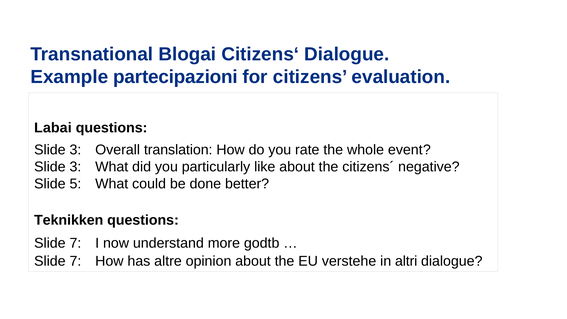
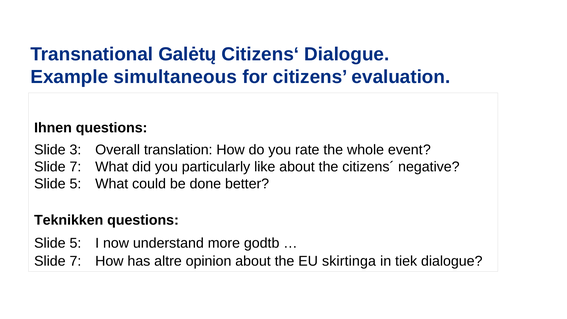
Blogai: Blogai -> Galėtų
partecipazioni: partecipazioni -> simultaneous
Labai: Labai -> Ihnen
3 at (75, 167): 3 -> 7
7 at (75, 243): 7 -> 5
verstehe: verstehe -> skirtinga
altri: altri -> tiek
